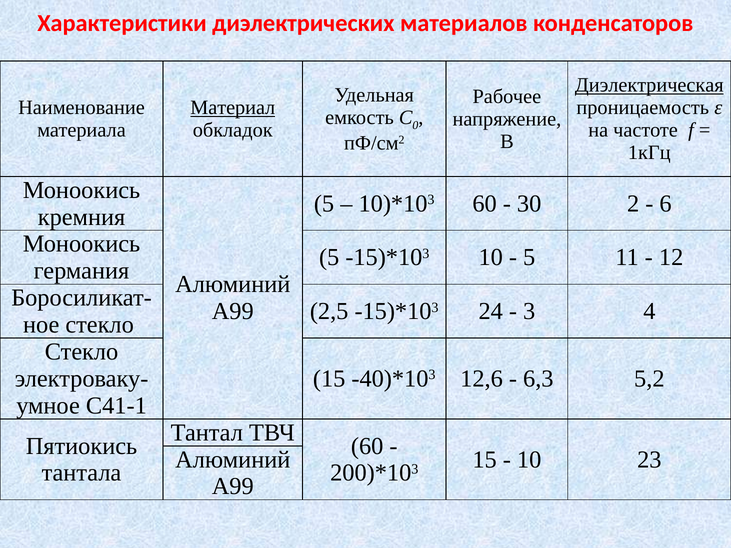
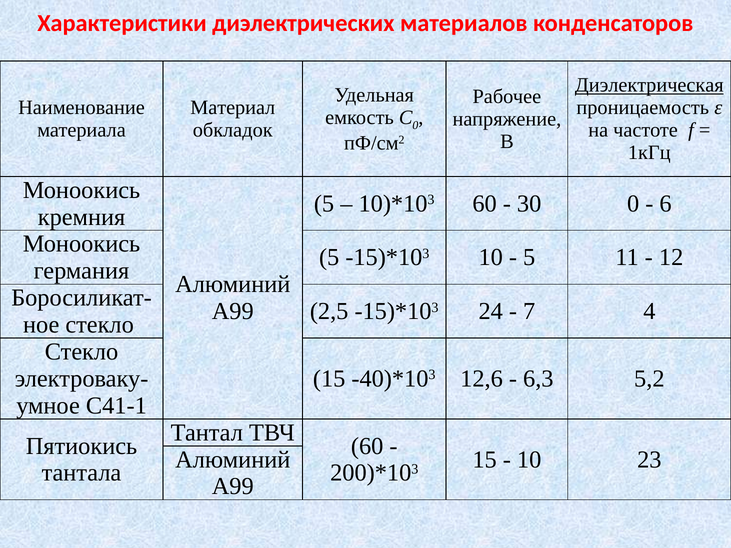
Материал underline: present -> none
30 2: 2 -> 0
3: 3 -> 7
